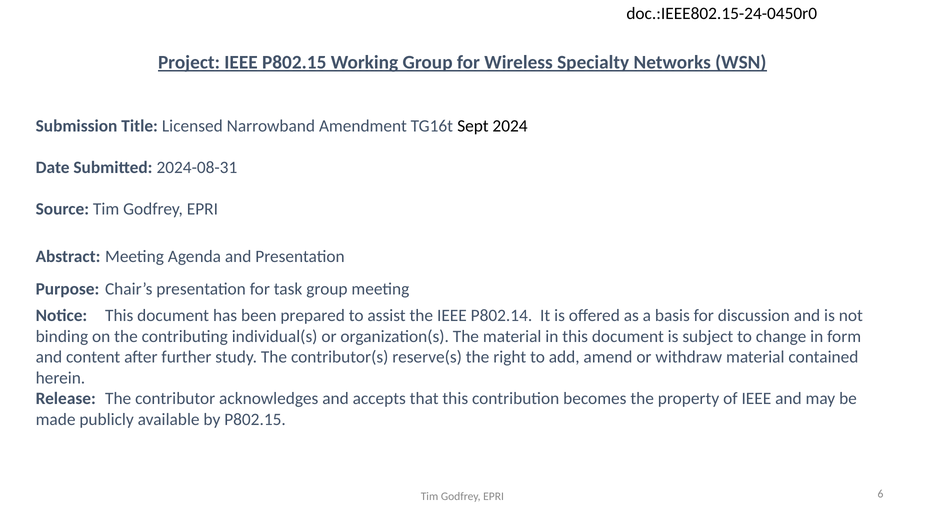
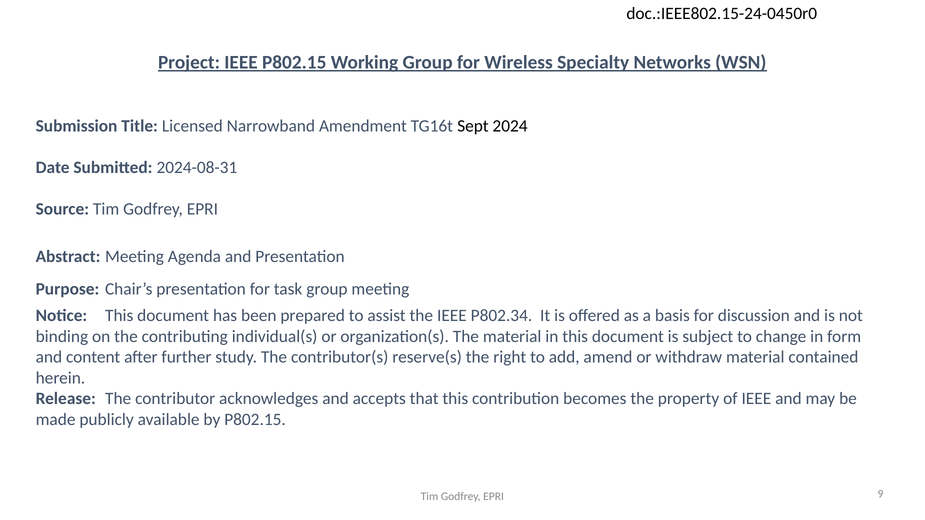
P802.14: P802.14 -> P802.34
6: 6 -> 9
